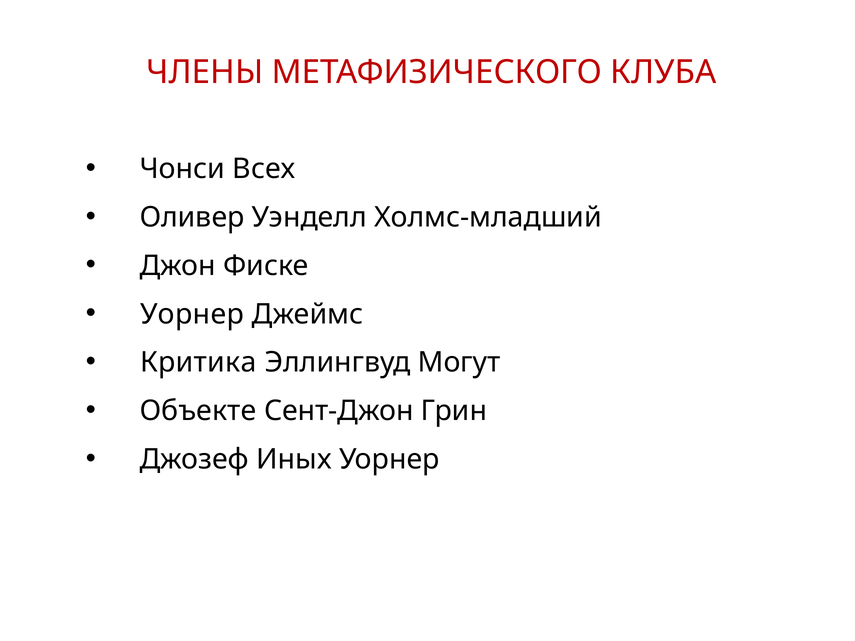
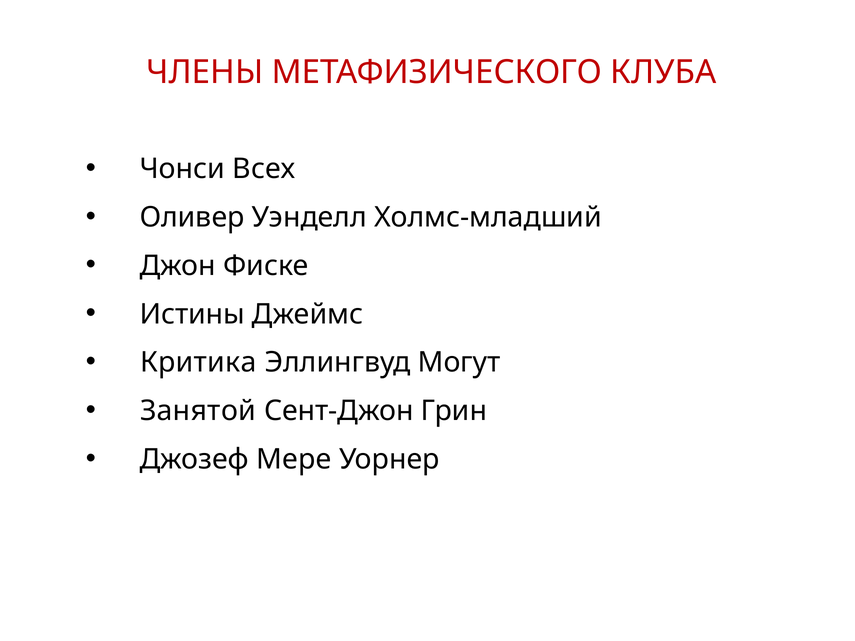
Уорнер at (192, 314): Уорнер -> Истины
Объекте: Объекте -> Занятой
Иных: Иных -> Мере
